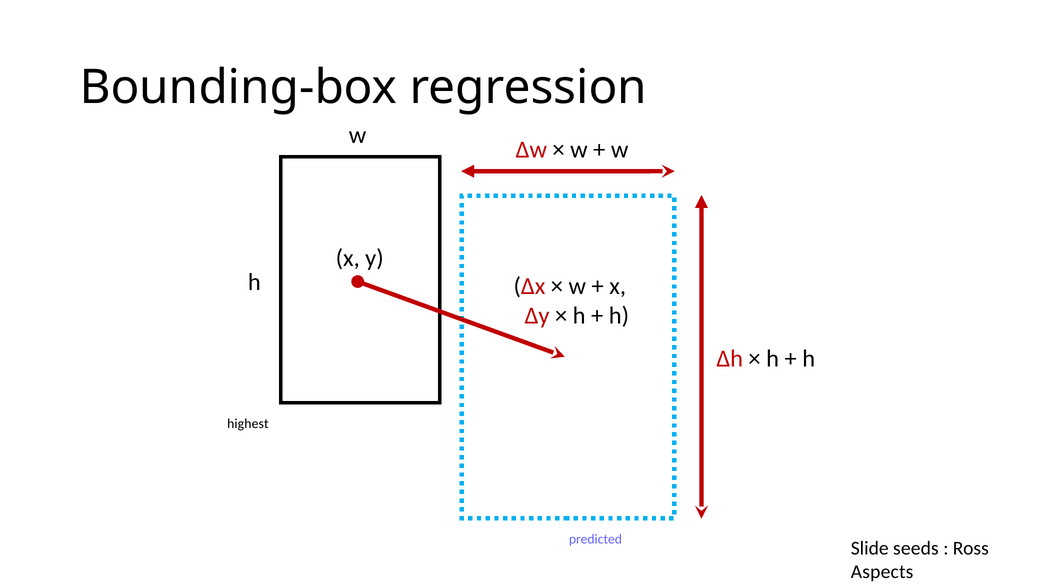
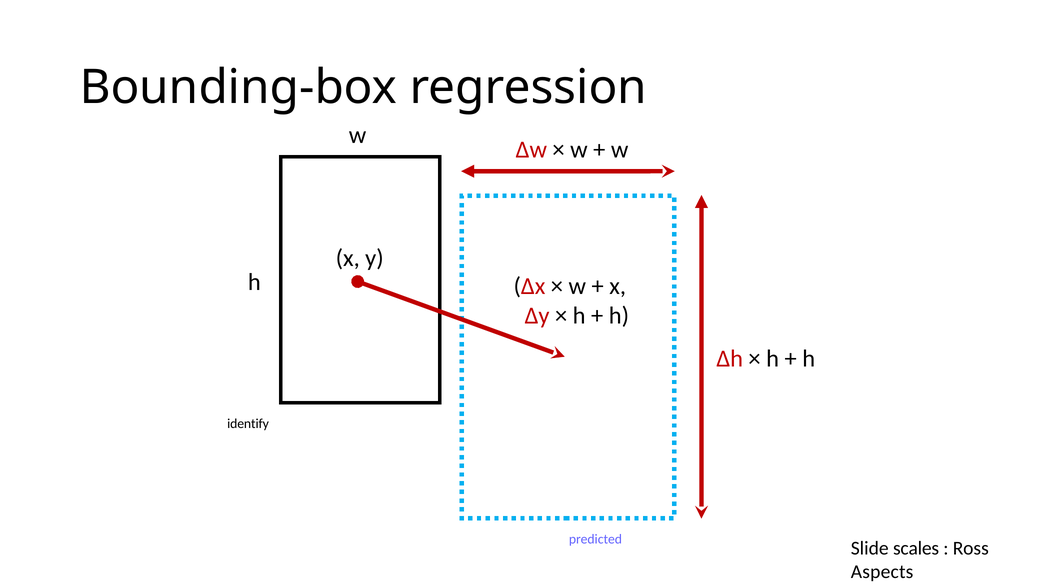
highest: highest -> identify
seeds: seeds -> scales
